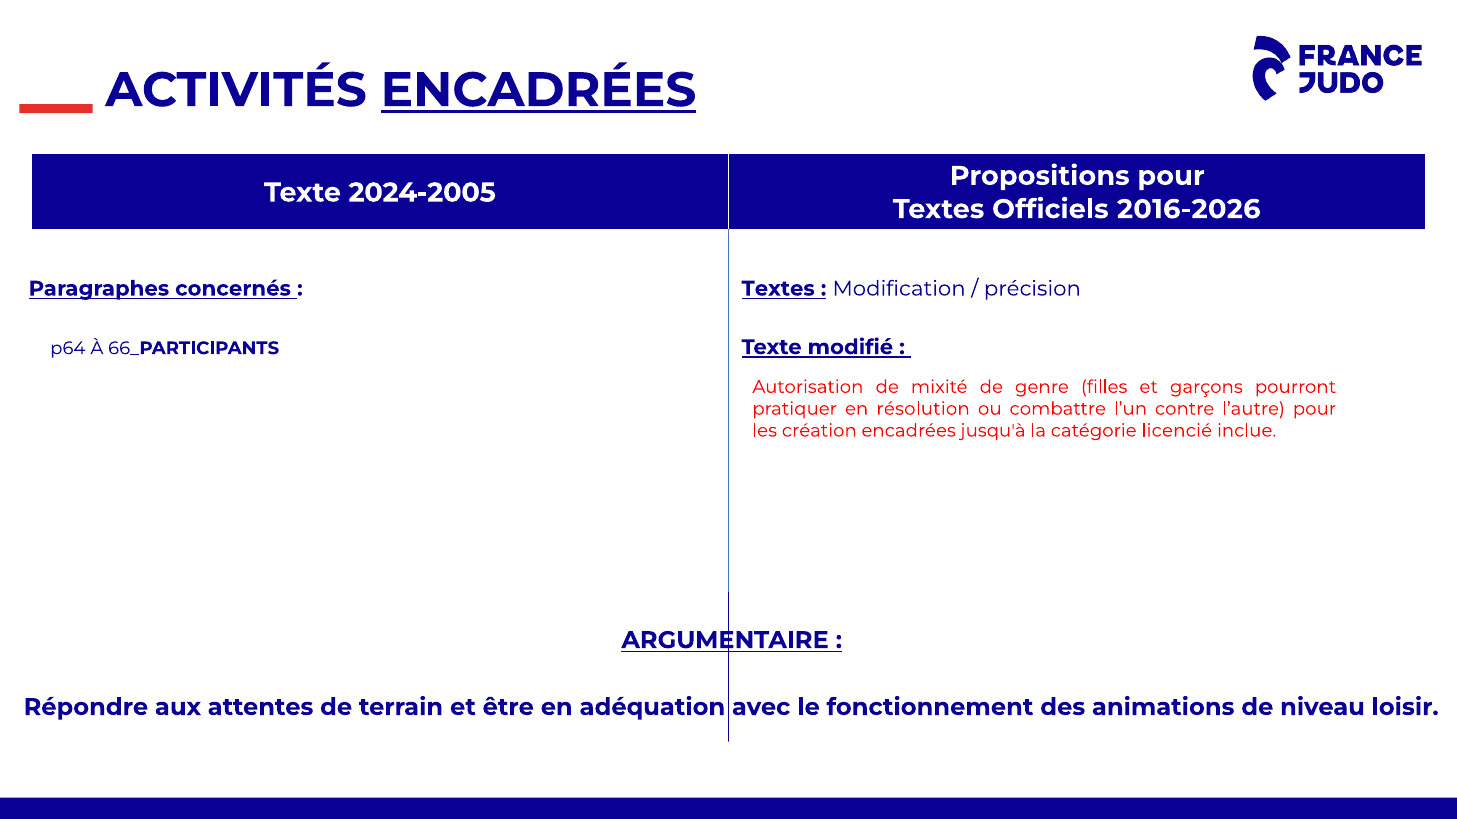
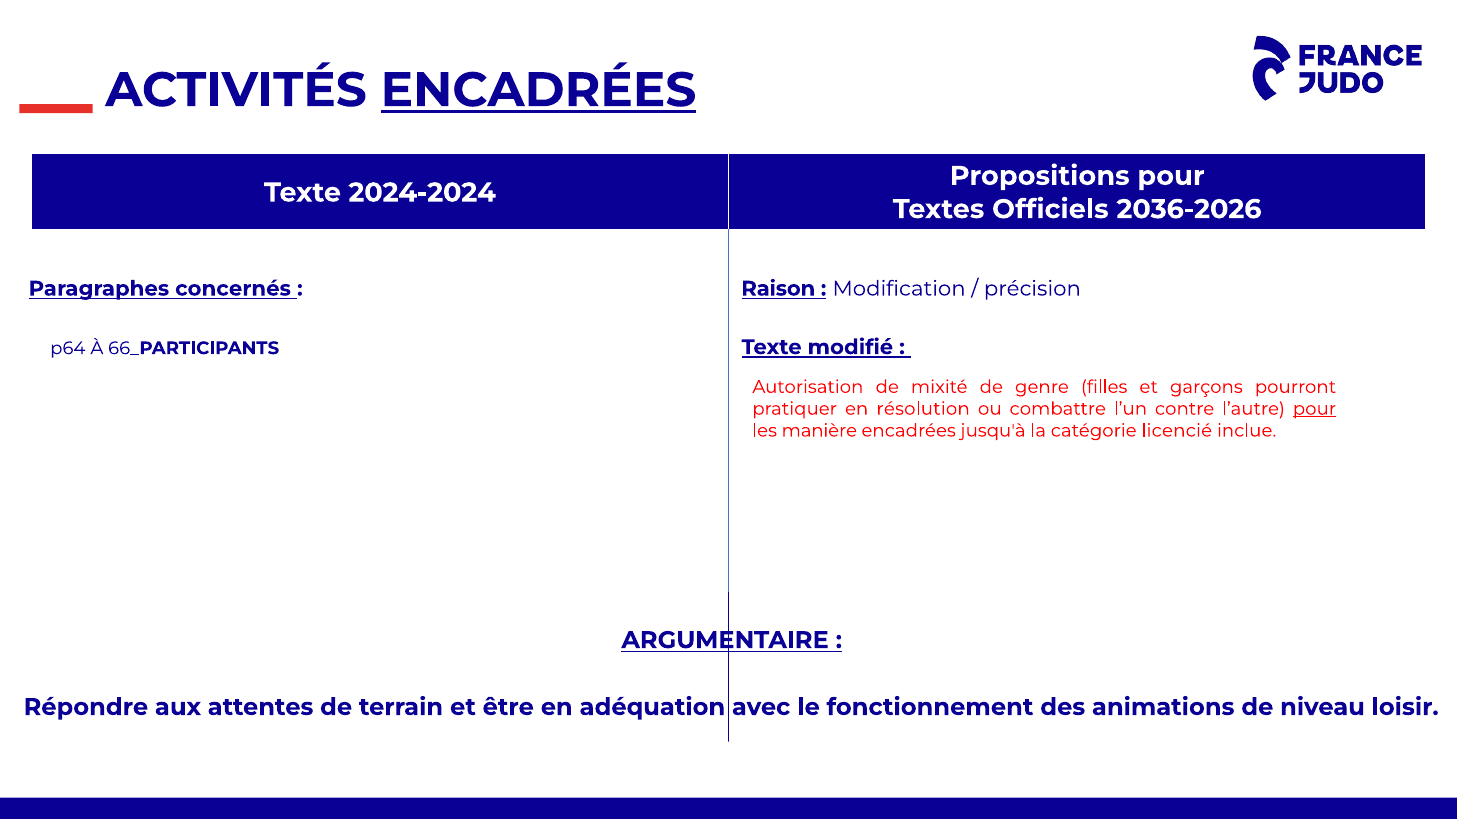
2024-2005: 2024-2005 -> 2024-2024
2016-2026: 2016-2026 -> 2036-2026
Textes at (778, 289): Textes -> Raison
pour at (1314, 409) underline: none -> present
création: création -> manière
